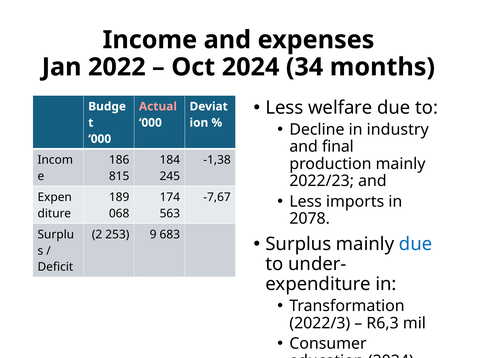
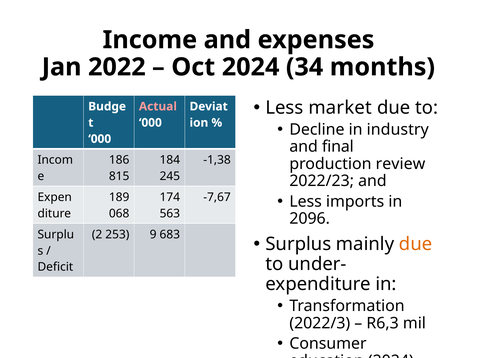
welfare: welfare -> market
production mainly: mainly -> review
2078: 2078 -> 2096
due at (416, 244) colour: blue -> orange
